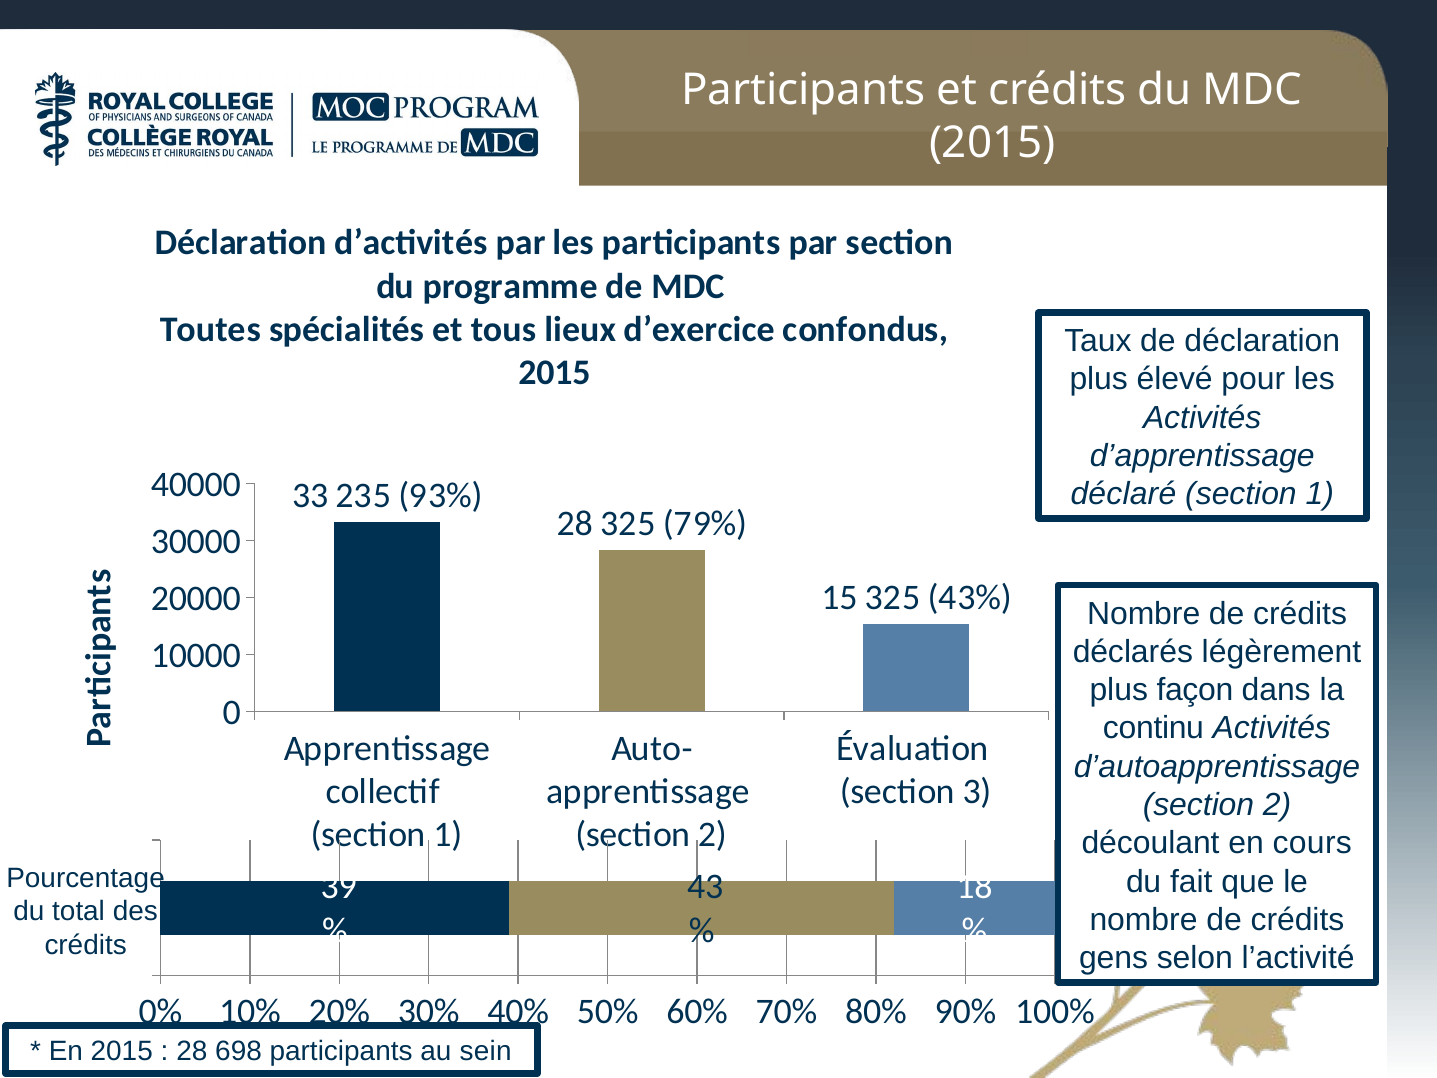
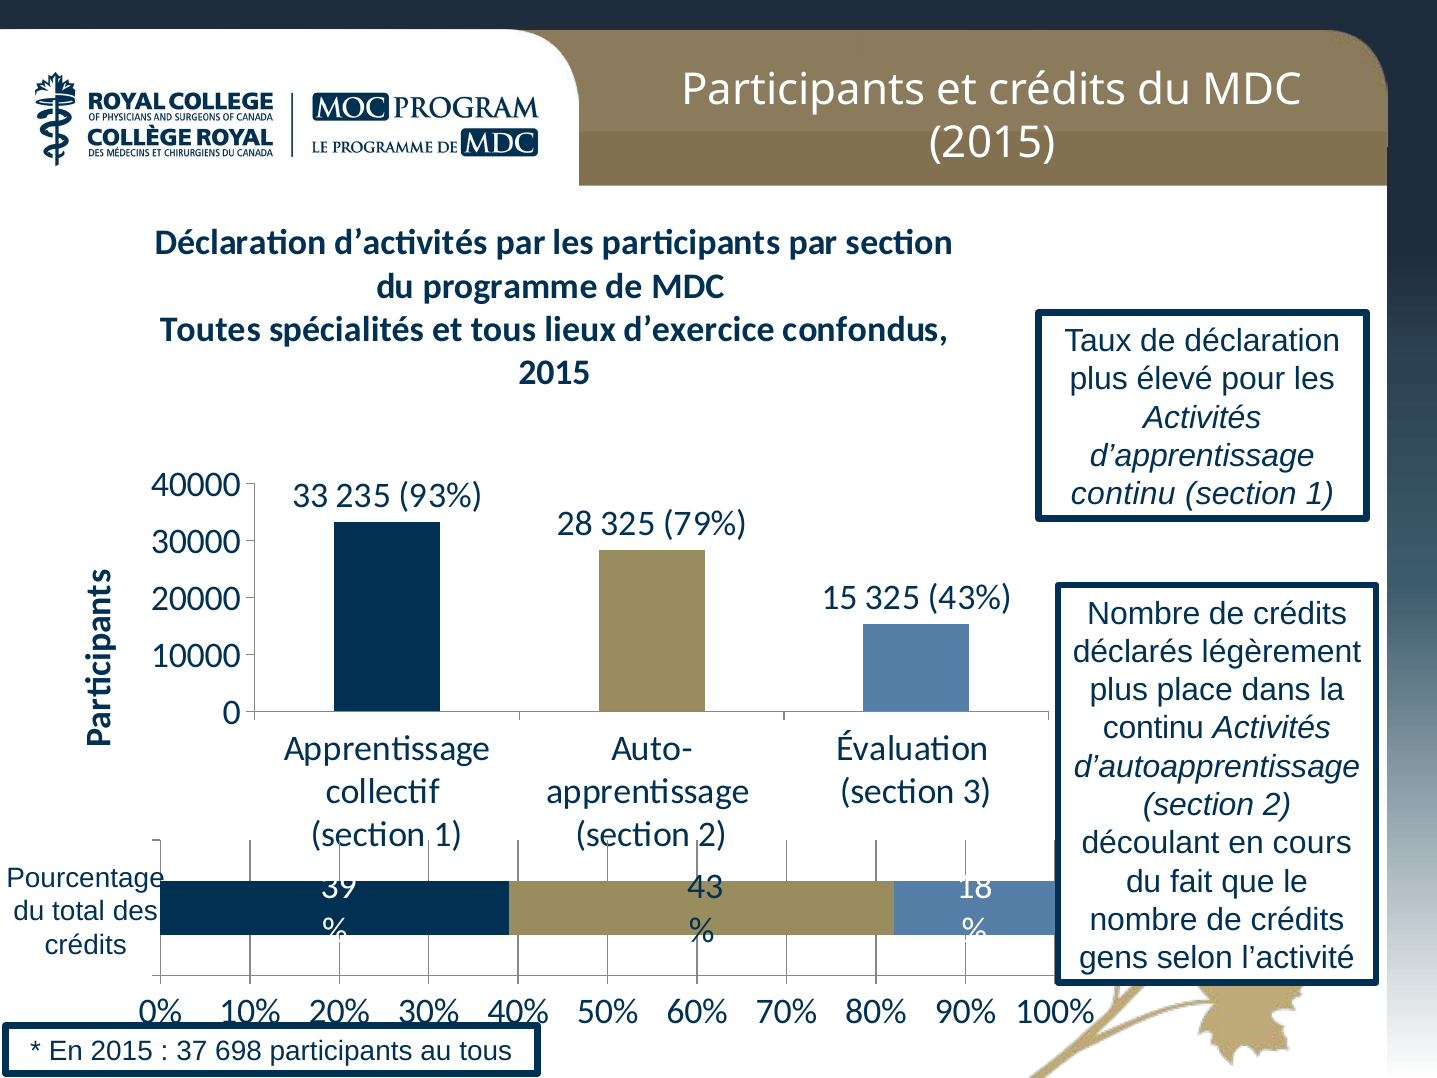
déclaré at (1123, 494): déclaré -> continu
façon: façon -> place
28 at (192, 1051): 28 -> 37
au sein: sein -> tous
